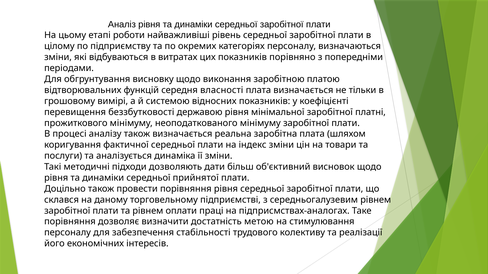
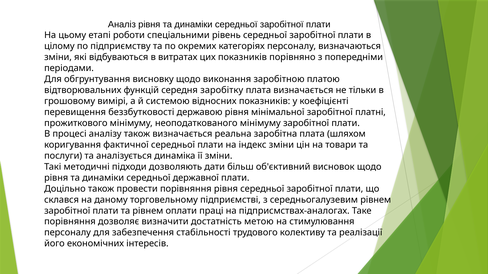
найважливіші: найважливіші -> спеціальними
власності: власності -> заробітку
прийнятої: прийнятої -> державної
